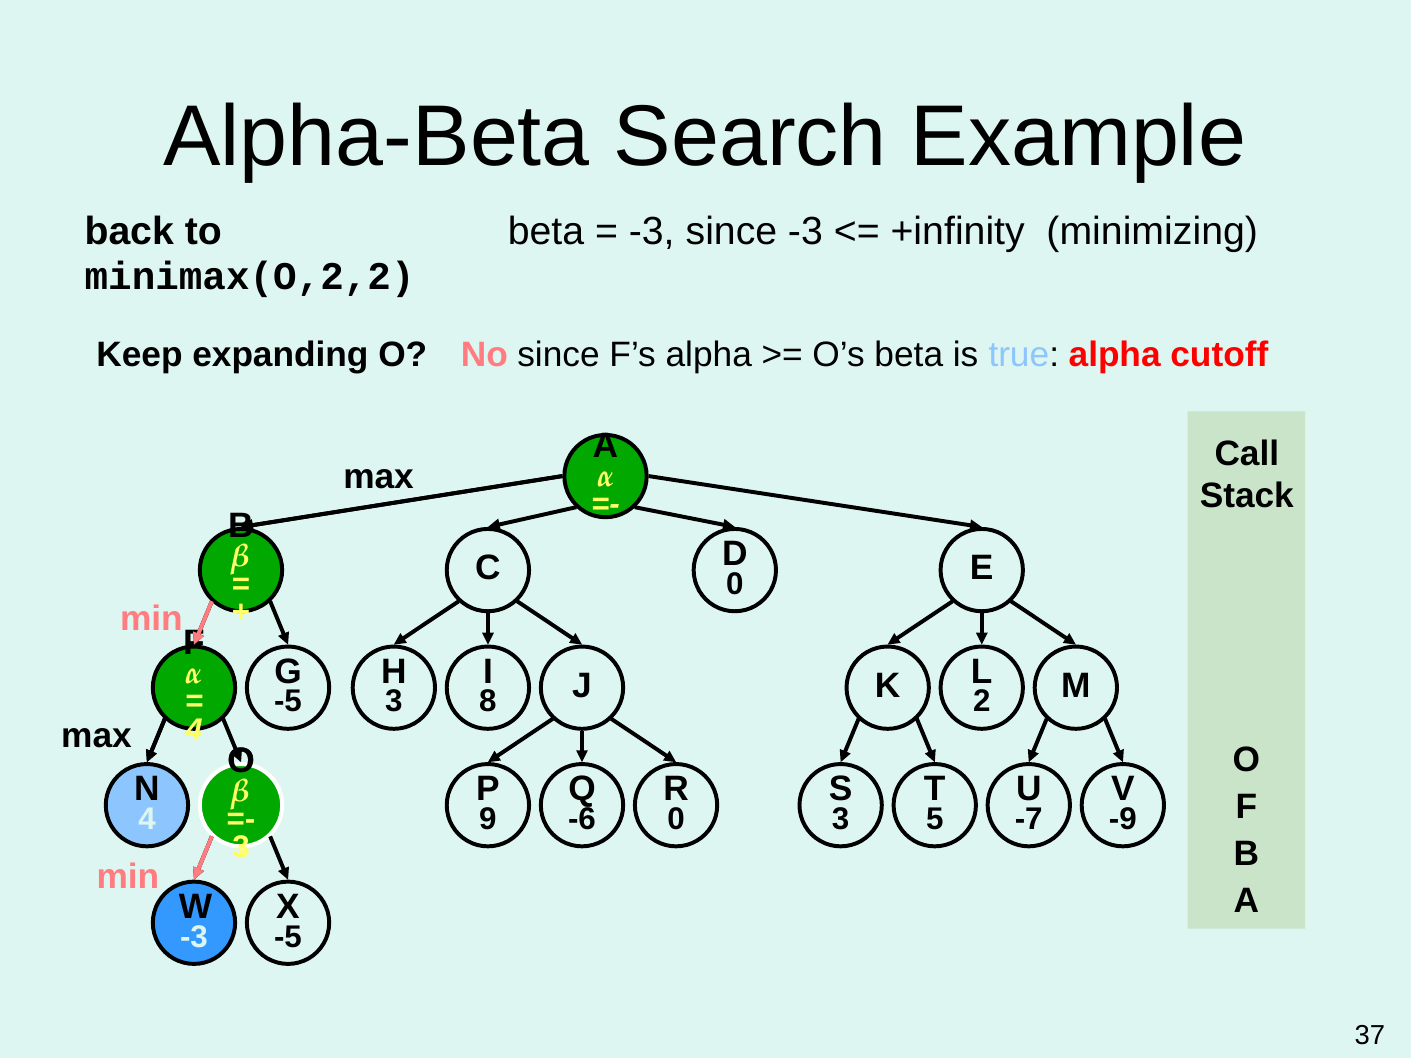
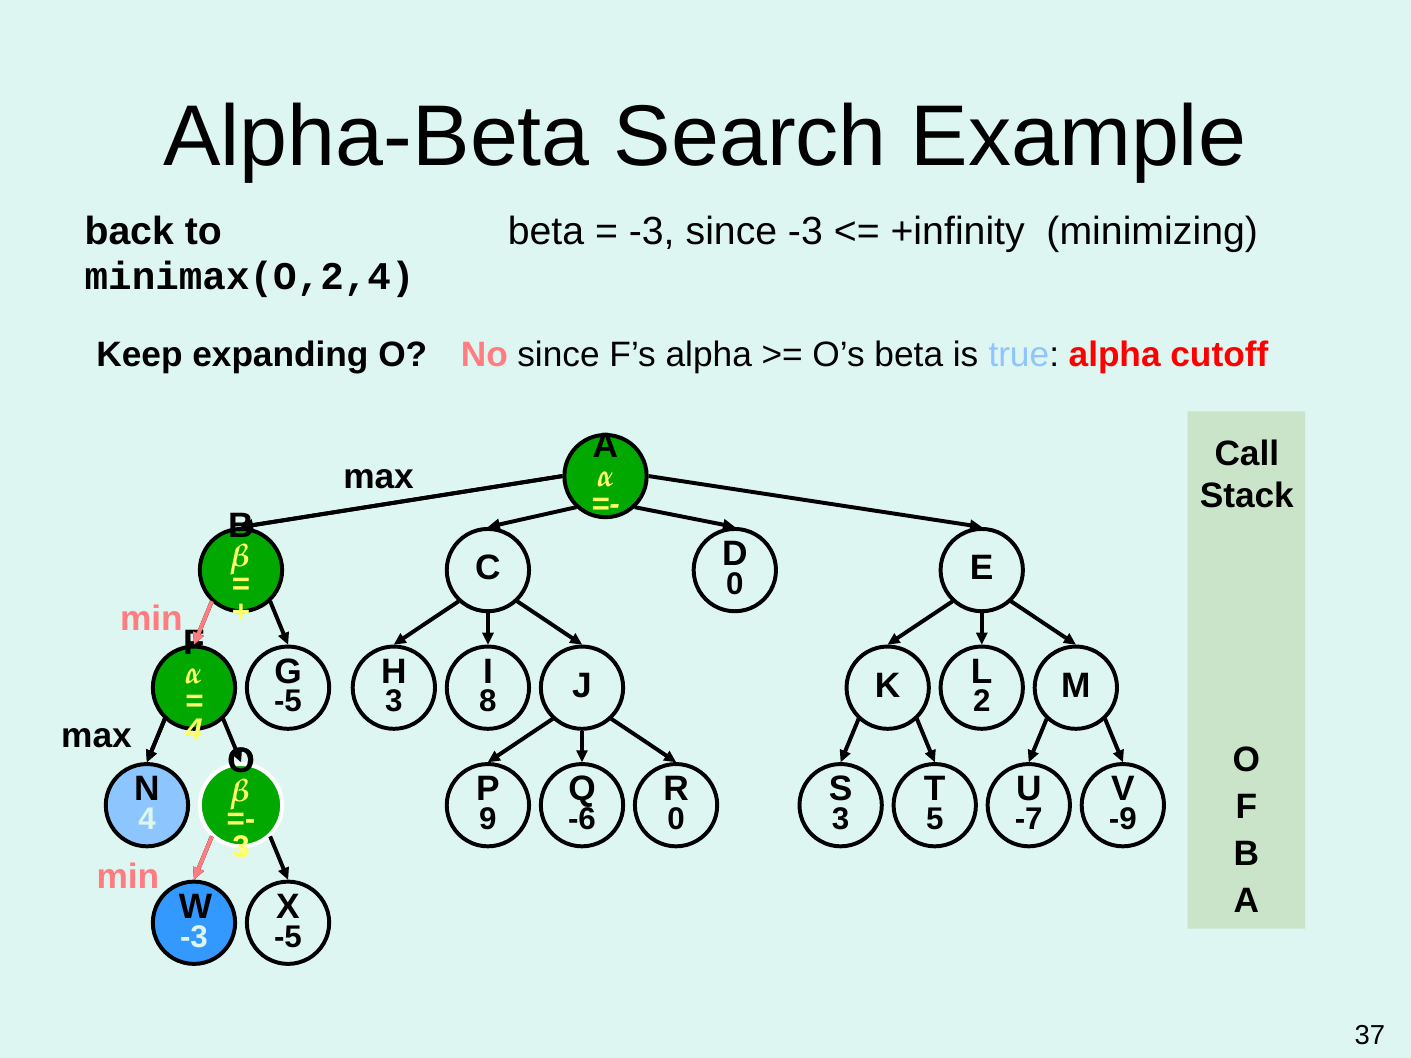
minimax(O,2,2: minimax(O,2,2 -> minimax(O,2,4
